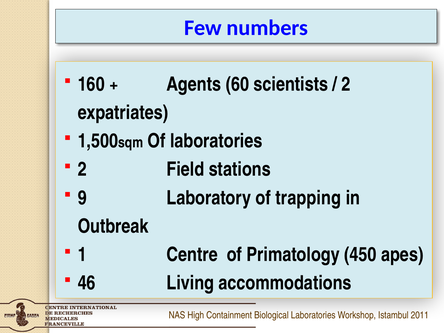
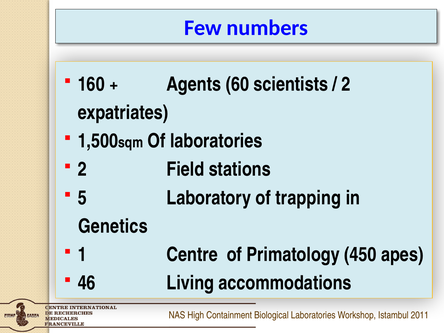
9: 9 -> 5
Outbreak: Outbreak -> Genetics
